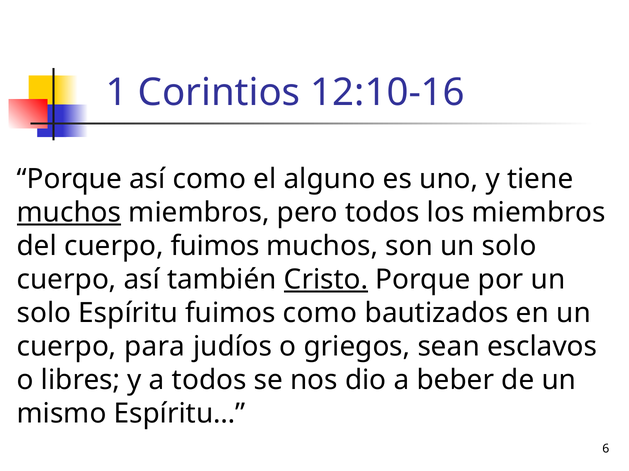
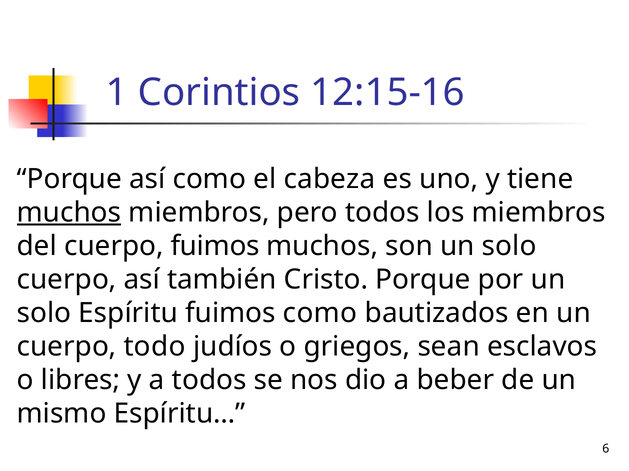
12:10-16: 12:10-16 -> 12:15-16
alguno: alguno -> cabeza
Cristo underline: present -> none
para: para -> todo
